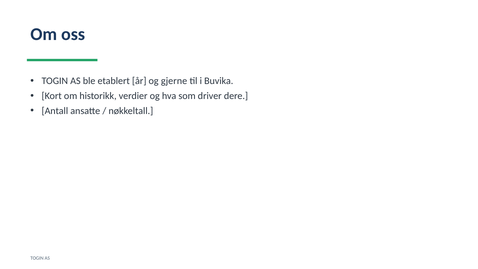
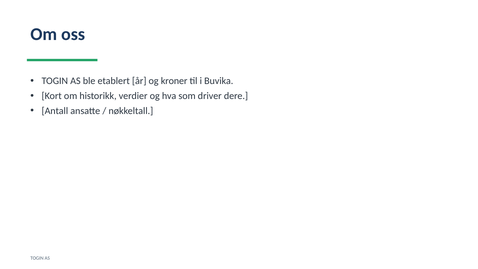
gjerne: gjerne -> kroner
